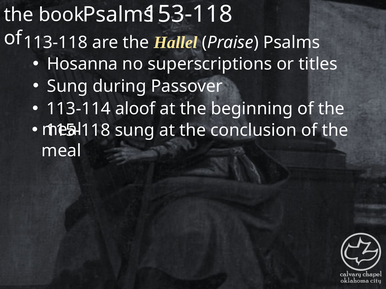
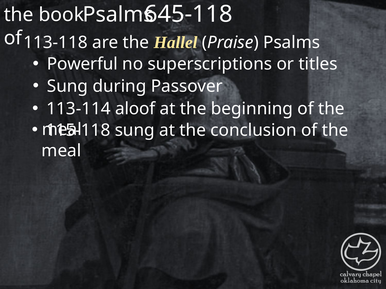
153-118: 153-118 -> 645-118
Hosanna: Hosanna -> Powerful
